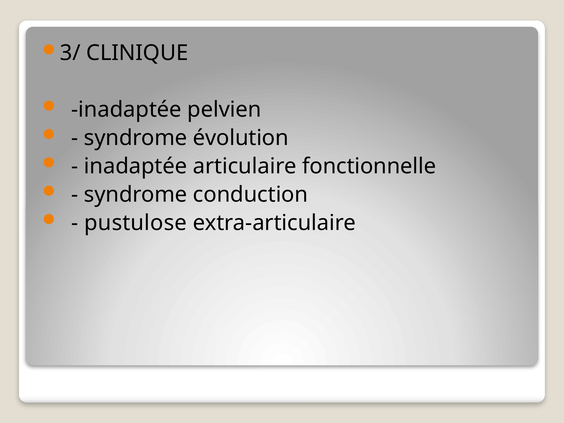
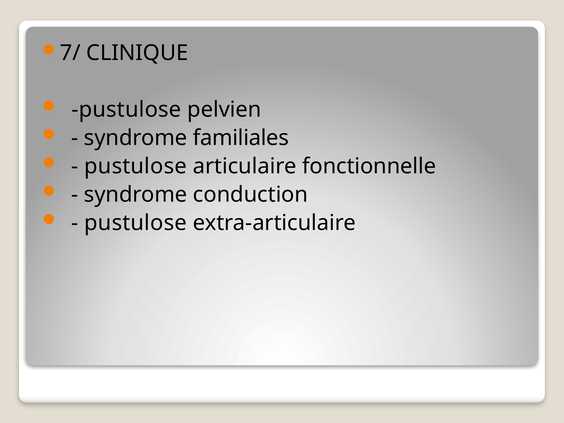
3/: 3/ -> 7/
inadaptée at (126, 110): inadaptée -> pustulose
évolution: évolution -> familiales
inadaptée at (136, 166): inadaptée -> pustulose
